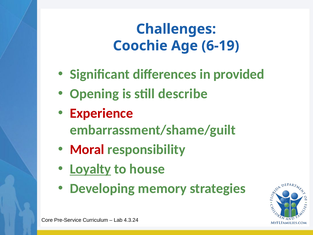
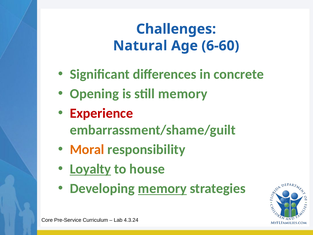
Coochie: Coochie -> Natural
6-19: 6-19 -> 6-60
provided: provided -> concrete
still describe: describe -> memory
Moral colour: red -> orange
memory at (162, 188) underline: none -> present
